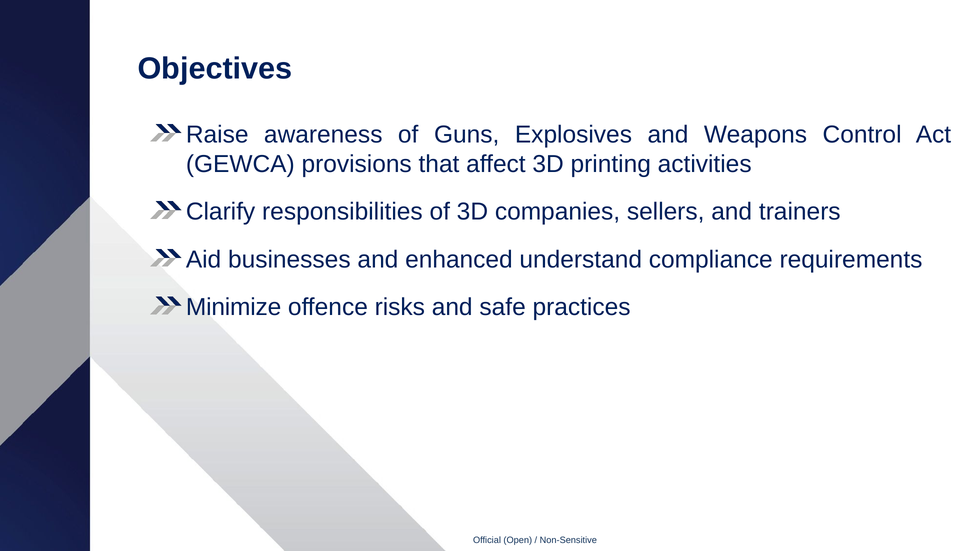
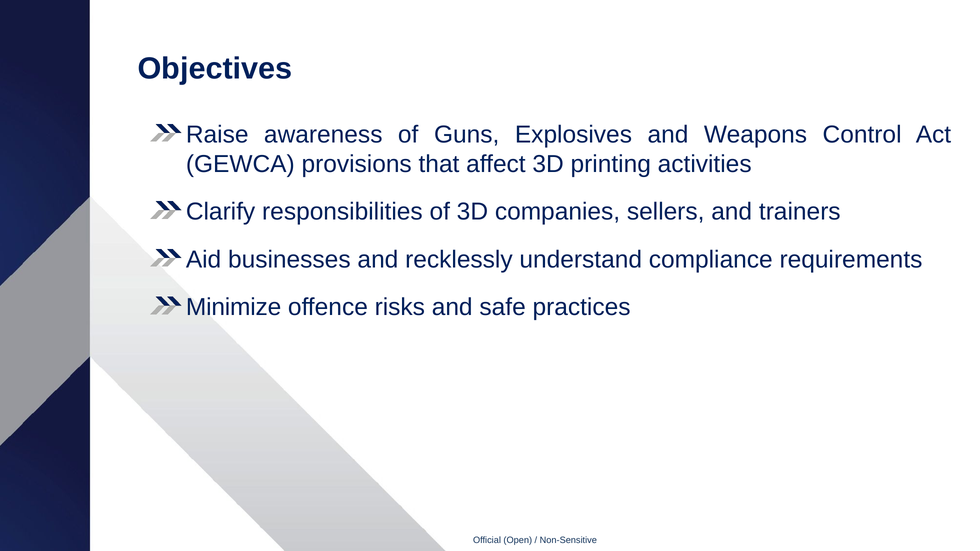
enhanced: enhanced -> recklessly
